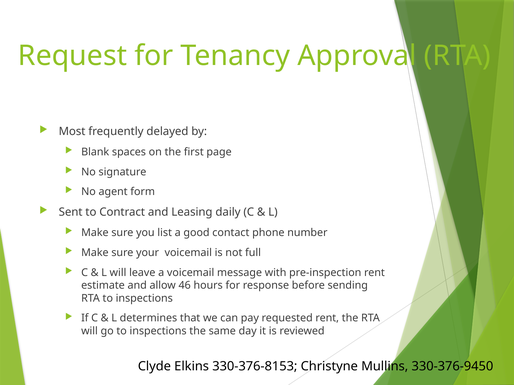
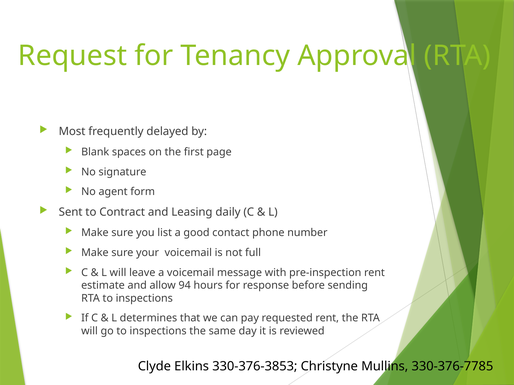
46: 46 -> 94
330-376-8153: 330-376-8153 -> 330-376-3853
330-376-9450: 330-376-9450 -> 330-376-7785
